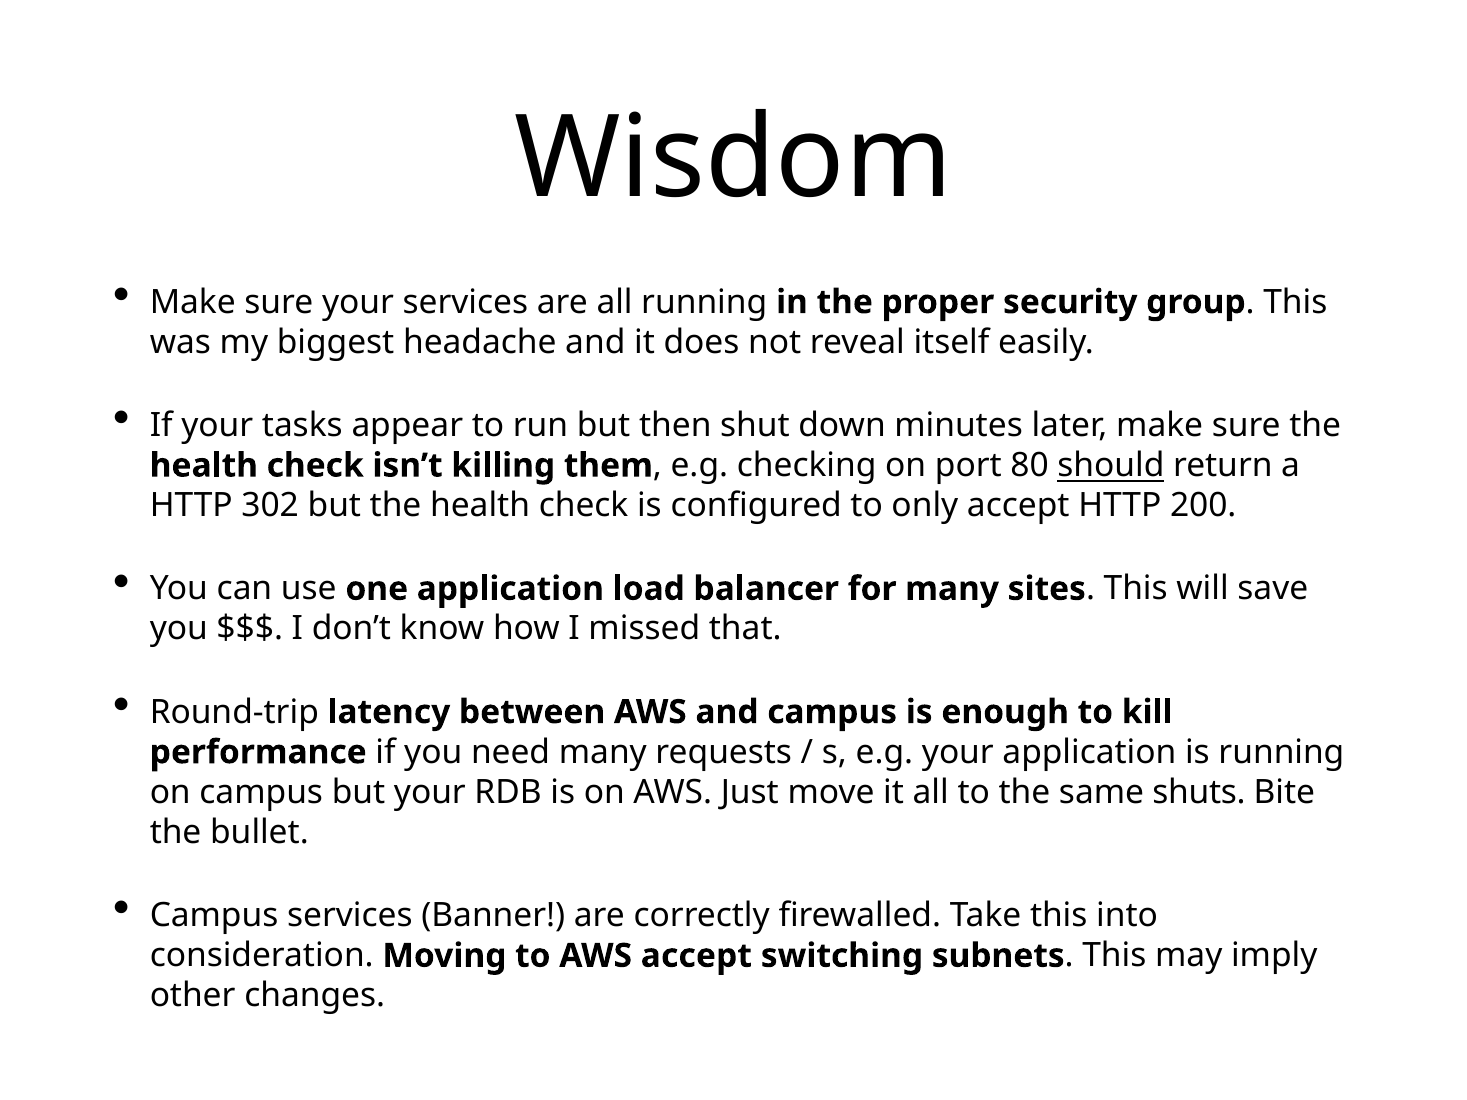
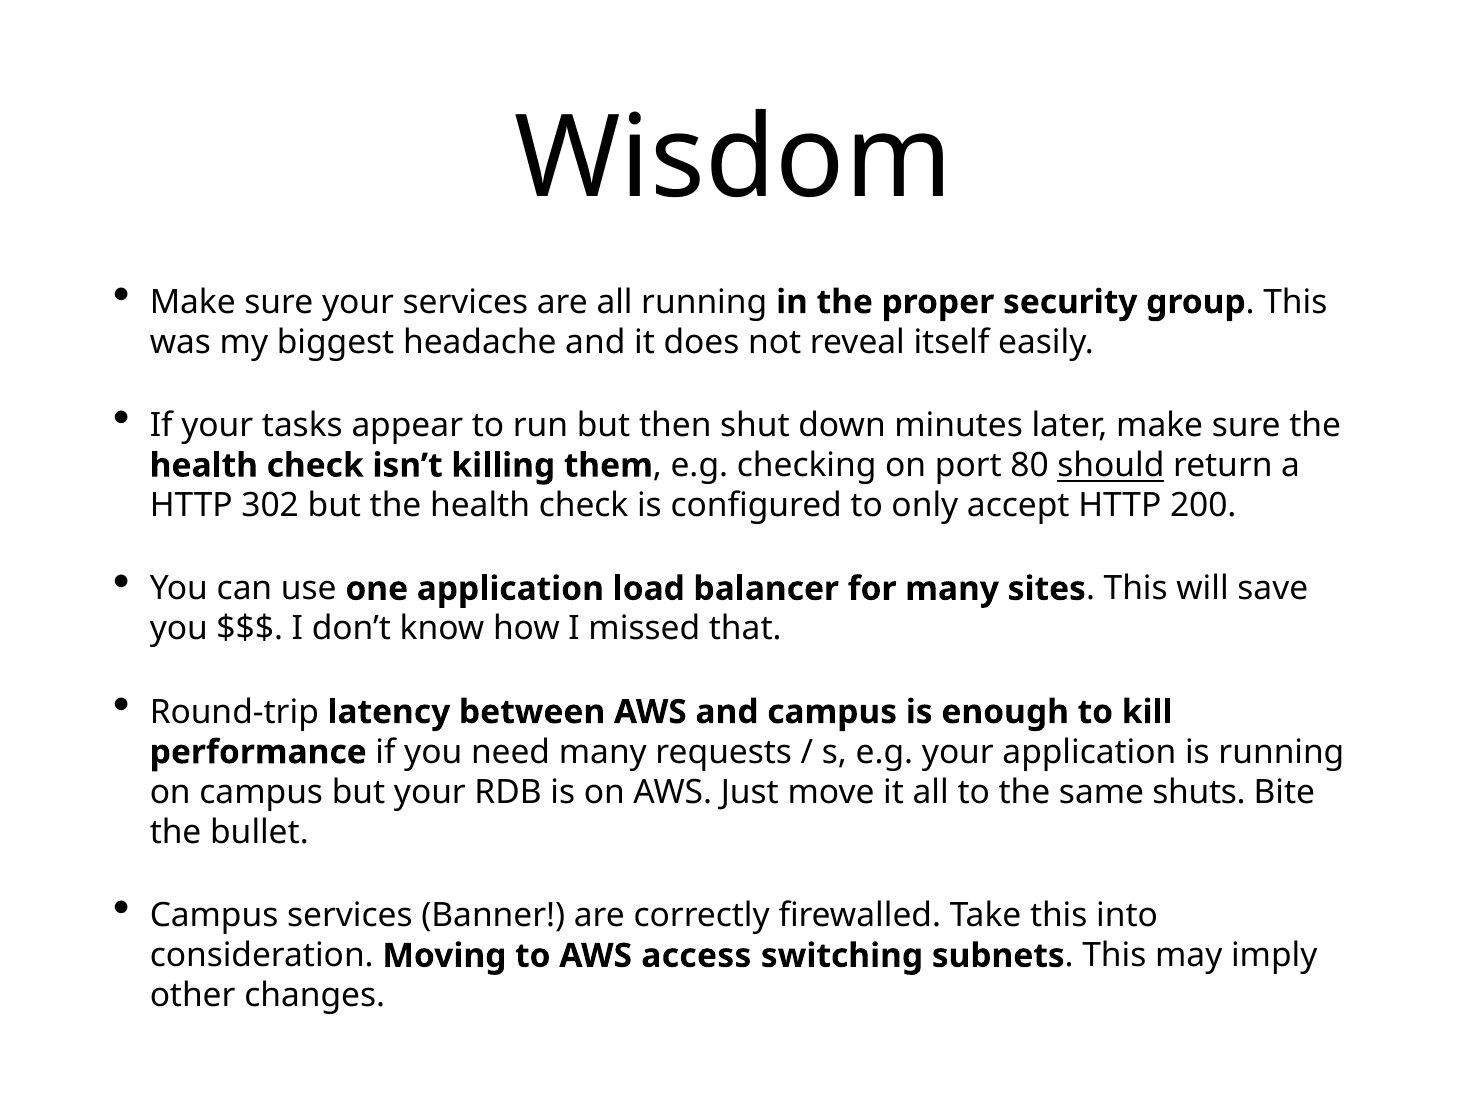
AWS accept: accept -> access
